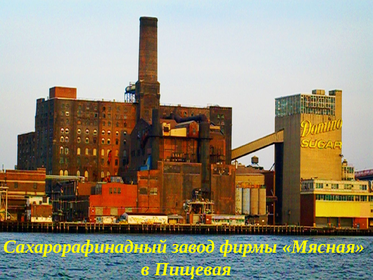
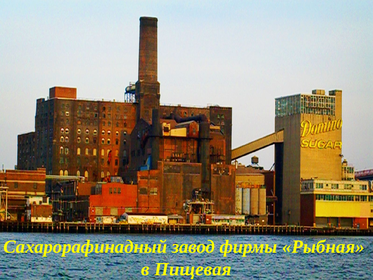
Мясная: Мясная -> Рыбная
